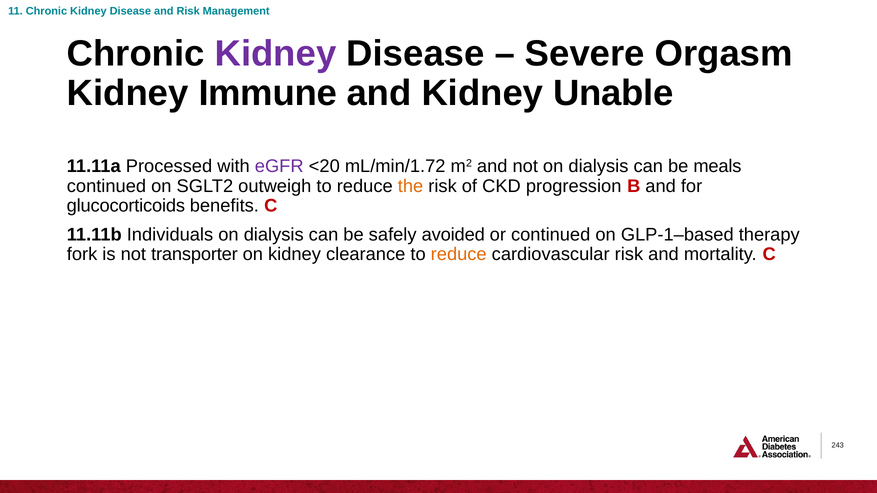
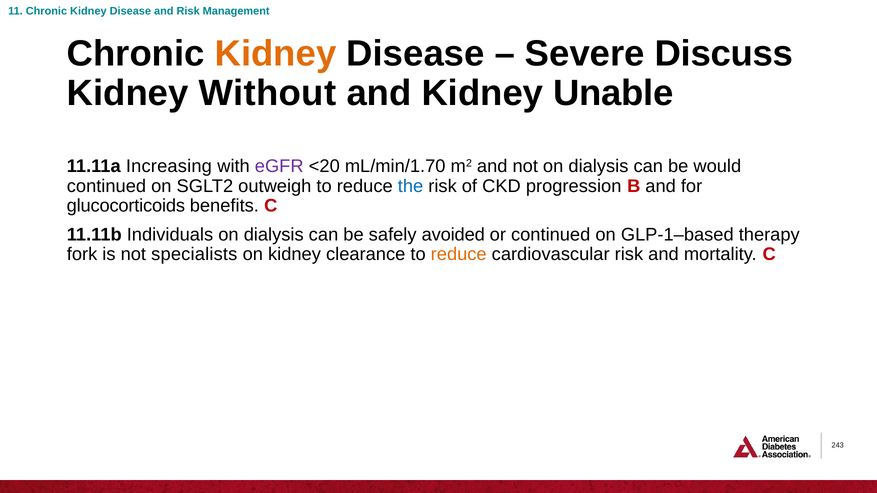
Kidney at (276, 54) colour: purple -> orange
Orgasm: Orgasm -> Discuss
Immune: Immune -> Without
Processed: Processed -> Increasing
mL/min/1.72: mL/min/1.72 -> mL/min/1.70
meals: meals -> would
the colour: orange -> blue
transporter: transporter -> specialists
